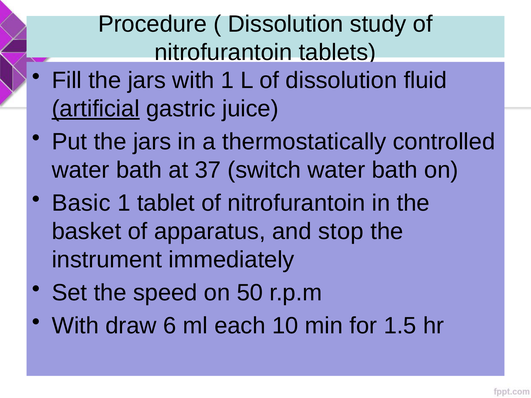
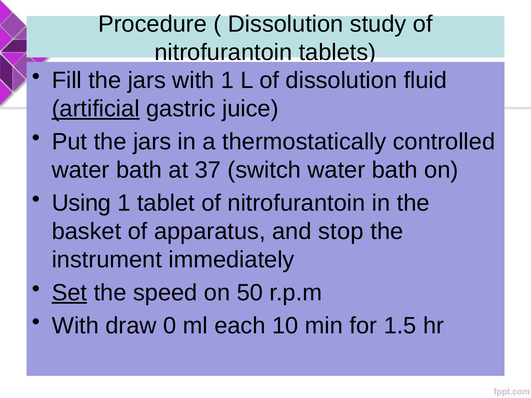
Basic: Basic -> Using
Set underline: none -> present
6: 6 -> 0
